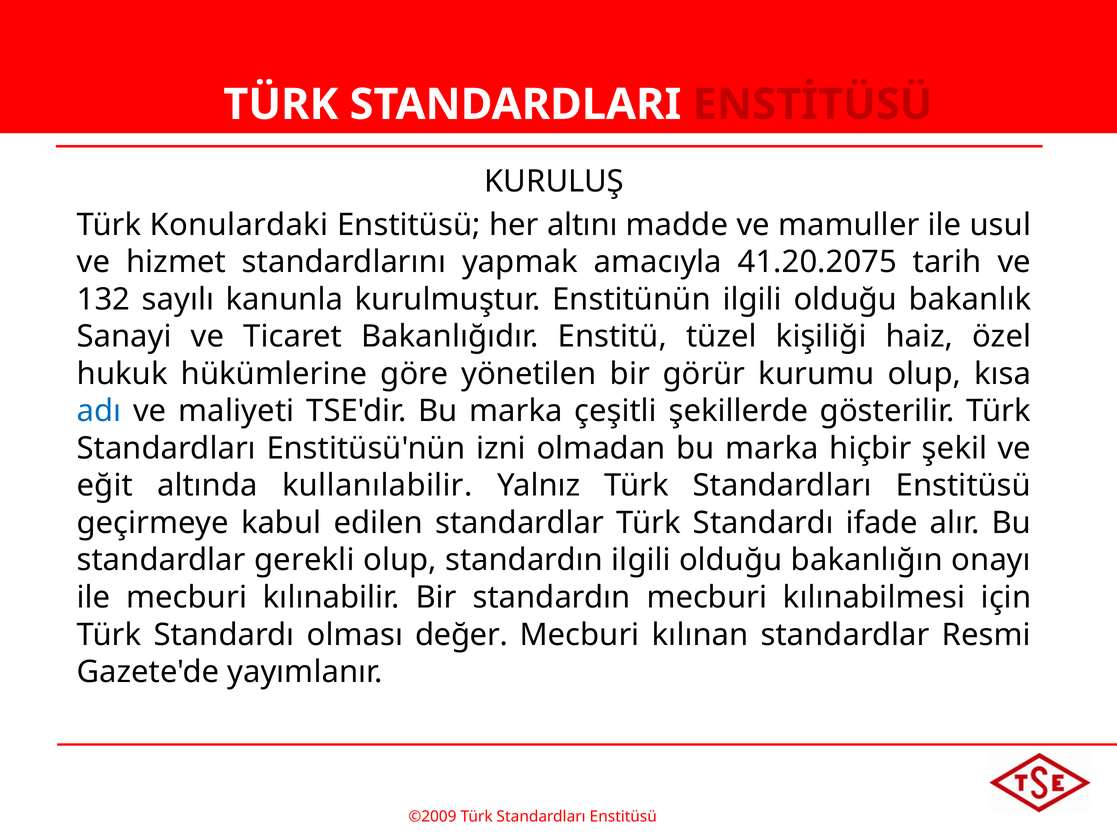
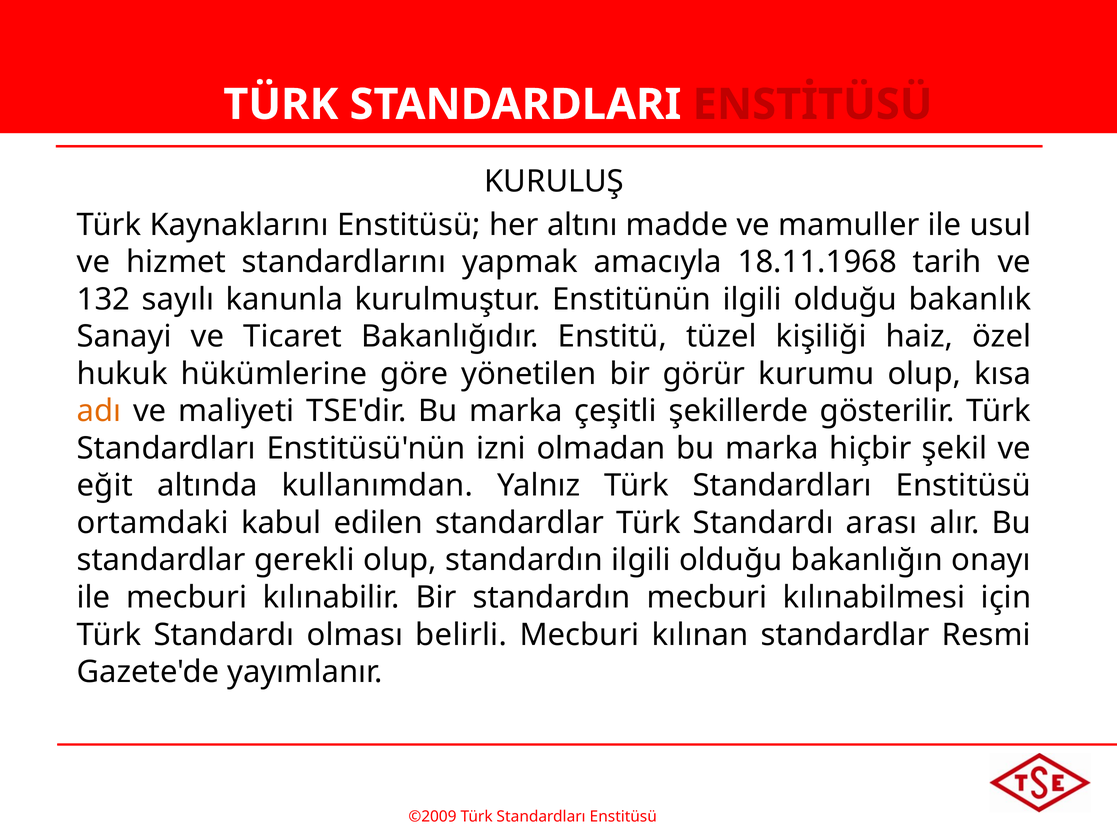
Konulardaki: Konulardaki -> Kaynaklarını
41.20.2075: 41.20.2075 -> 18.11.1968
adı colour: blue -> orange
kullanılabilir: kullanılabilir -> kullanımdan
geçirmeye: geçirmeye -> ortamdaki
ifade: ifade -> arası
değer: değer -> belirli
